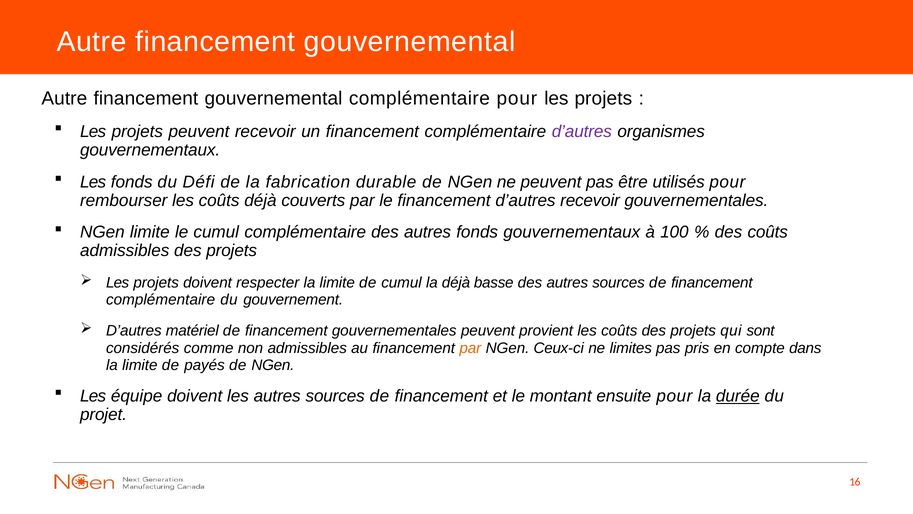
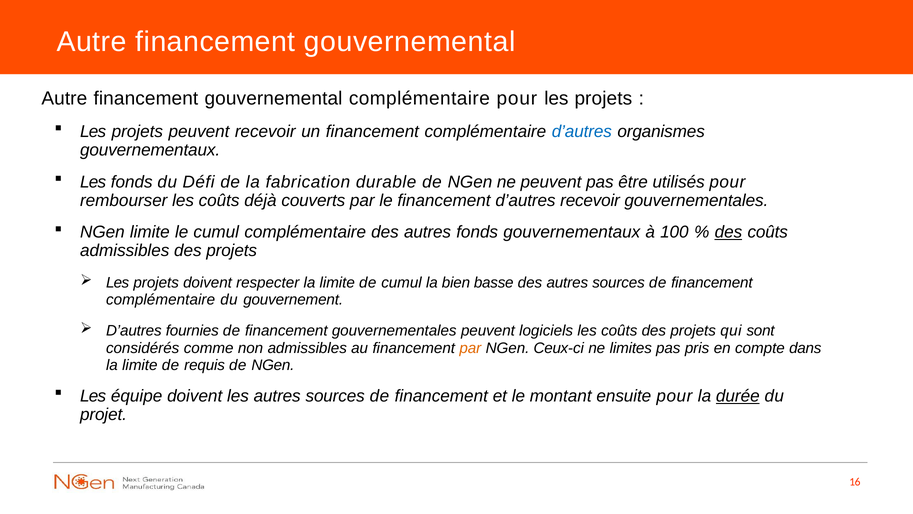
d’autres at (582, 131) colour: purple -> blue
des at (728, 232) underline: none -> present
la déjà: déjà -> bien
matériel: matériel -> fournies
provient: provient -> logiciels
payés: payés -> requis
